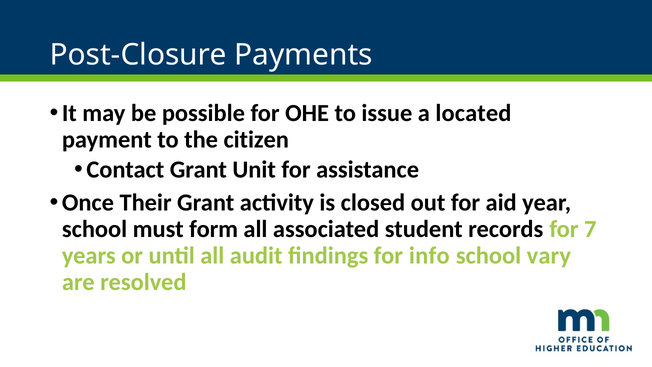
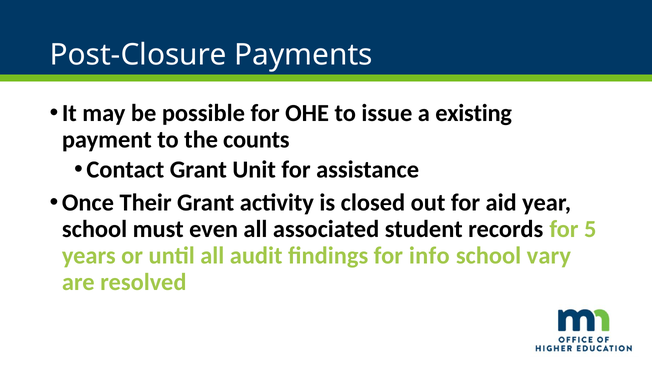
located: located -> existing
citizen: citizen -> counts
form: form -> even
7: 7 -> 5
